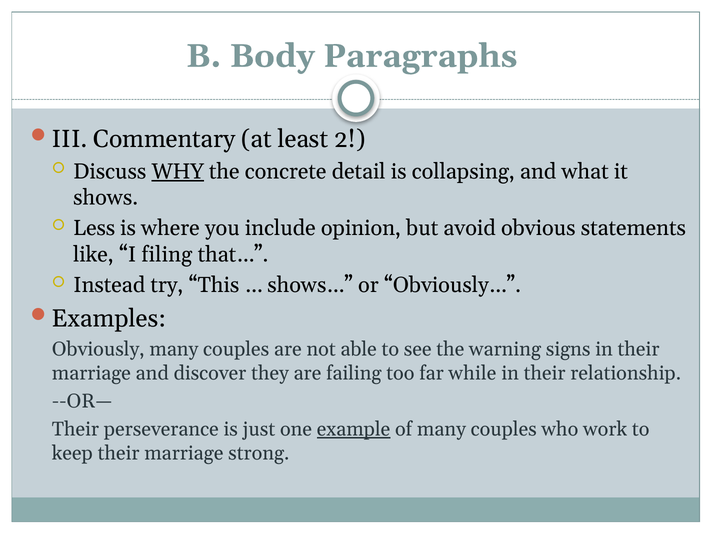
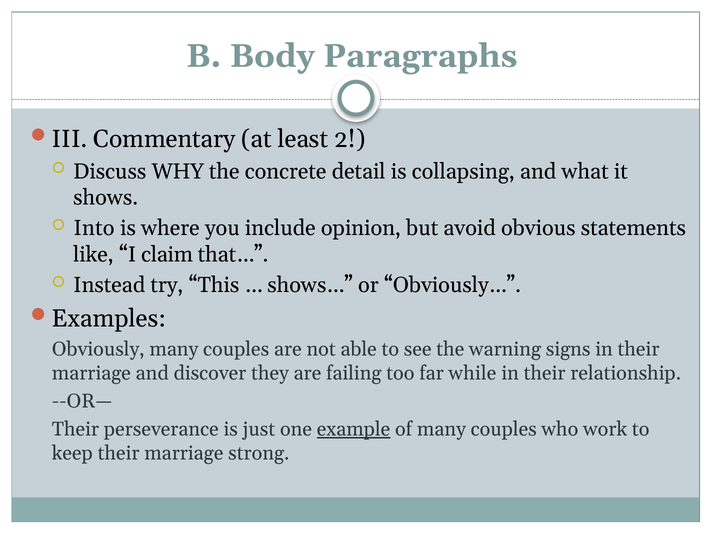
WHY underline: present -> none
Less: Less -> Into
filing: filing -> claim
